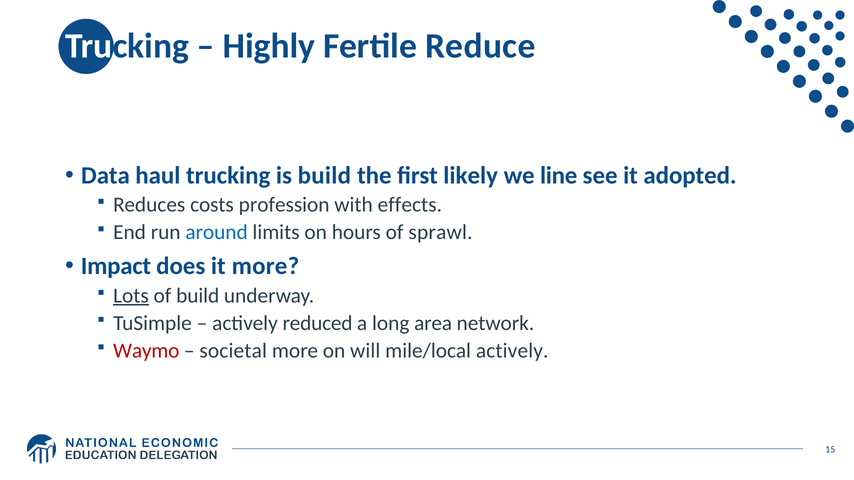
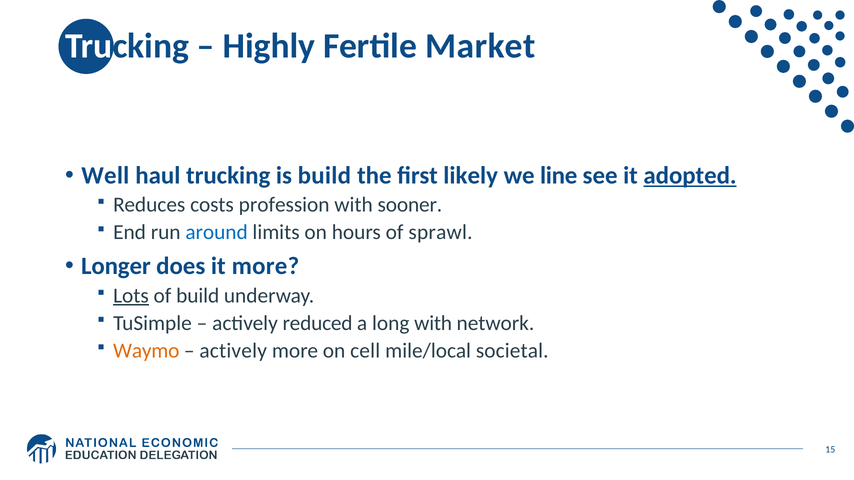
Reduce: Reduce -> Market
Data: Data -> Well
adopted underline: none -> present
effects: effects -> sooner
Impact: Impact -> Longer
long area: area -> with
Waymo colour: red -> orange
societal at (233, 351): societal -> actively
will: will -> cell
mile/local actively: actively -> societal
